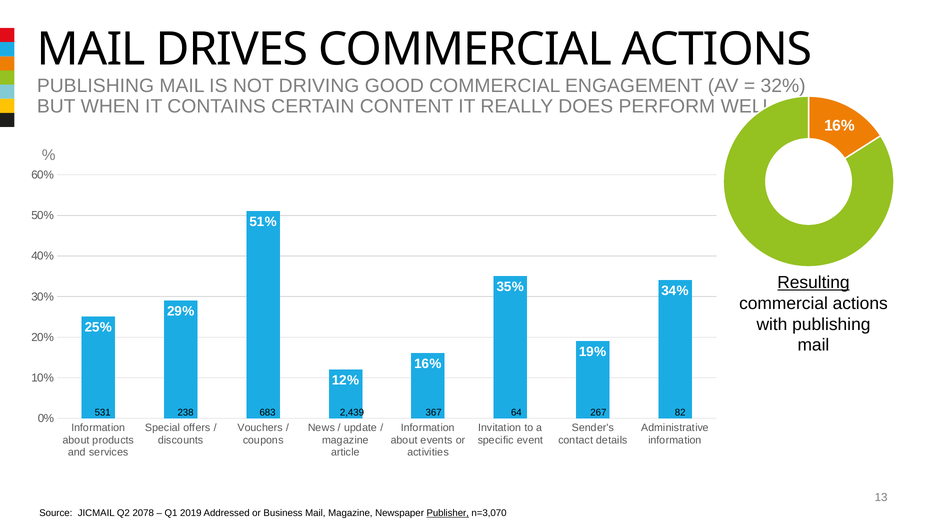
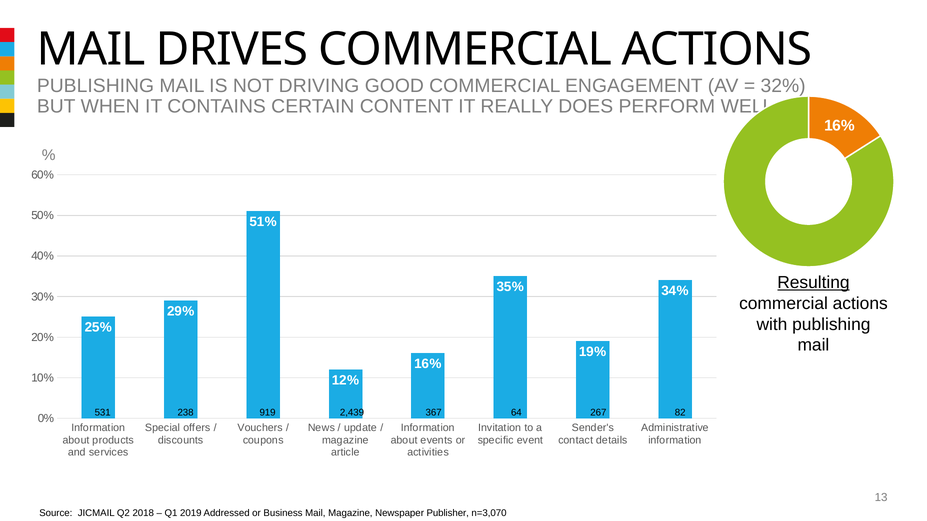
683: 683 -> 919
2078: 2078 -> 2018
Publisher underline: present -> none
